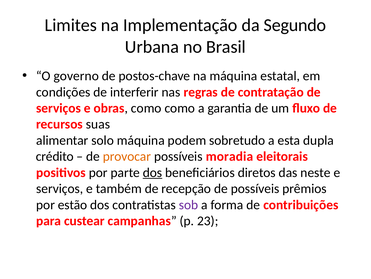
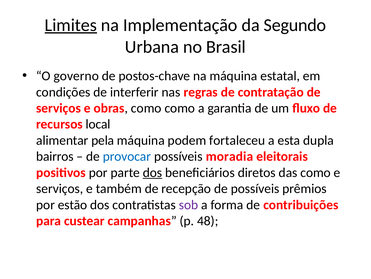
Limites underline: none -> present
suas: suas -> local
solo: solo -> pela
sobretudo: sobretudo -> fortaleceu
crédito: crédito -> bairros
provocar colour: orange -> blue
das neste: neste -> como
23: 23 -> 48
